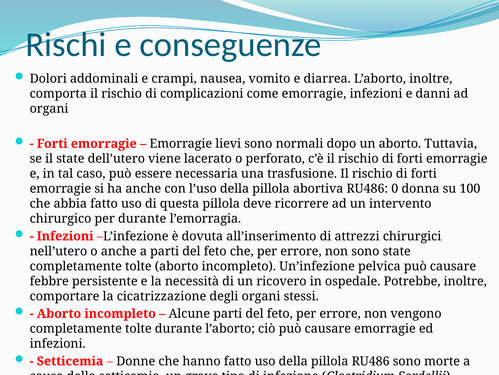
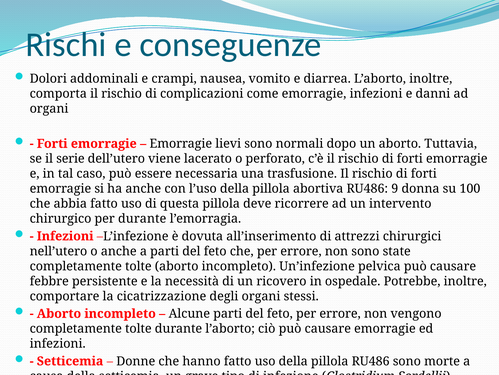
il state: state -> serie
0: 0 -> 9
